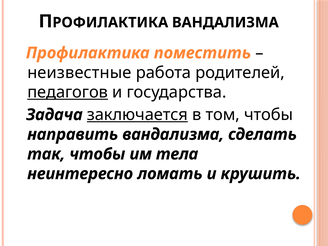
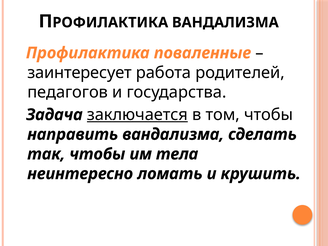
поместить: поместить -> поваленные
неизвестные: неизвестные -> заинтересует
педагогов underline: present -> none
